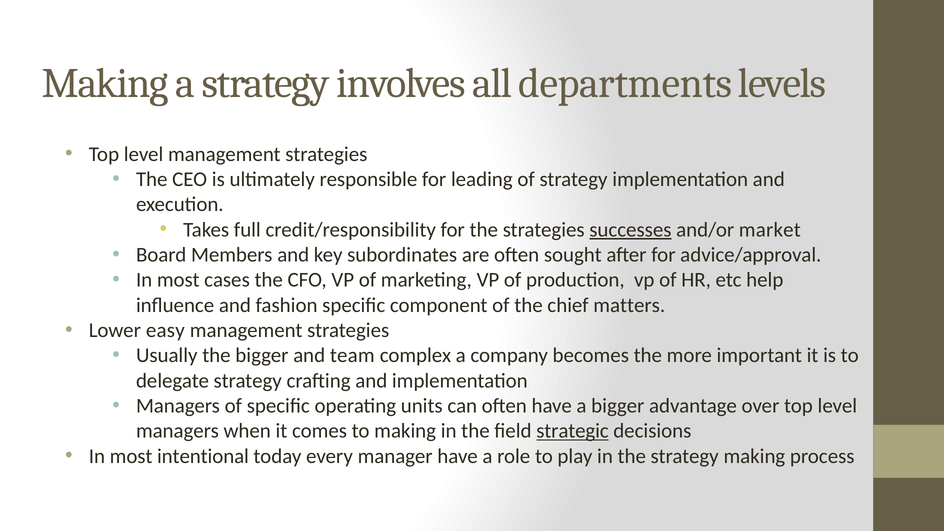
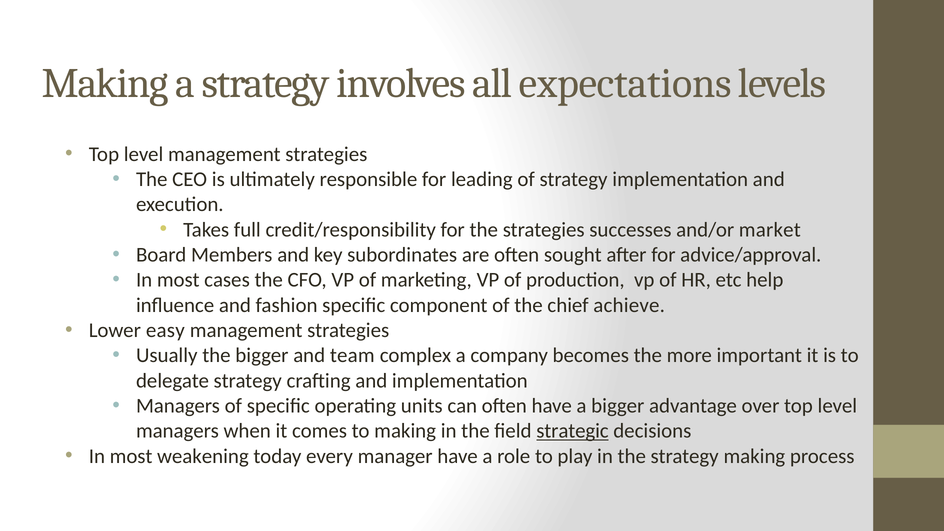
departments: departments -> expectations
successes underline: present -> none
matters: matters -> achieve
intentional: intentional -> weakening
